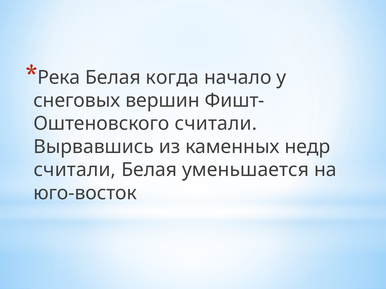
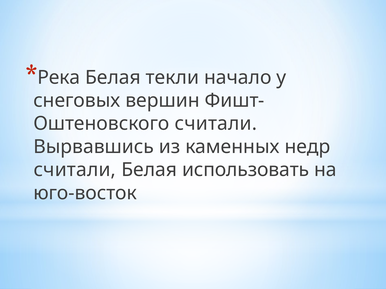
когда: когда -> текли
уменьшается: уменьшается -> использовать
